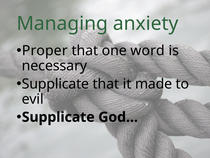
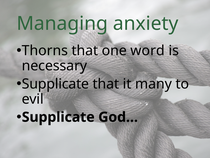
Proper: Proper -> Thorns
made: made -> many
